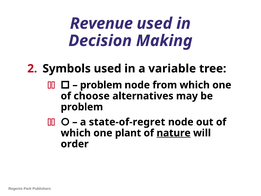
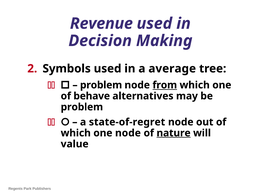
variable: variable -> average
from underline: none -> present
choose: choose -> behave
one plant: plant -> node
order: order -> value
